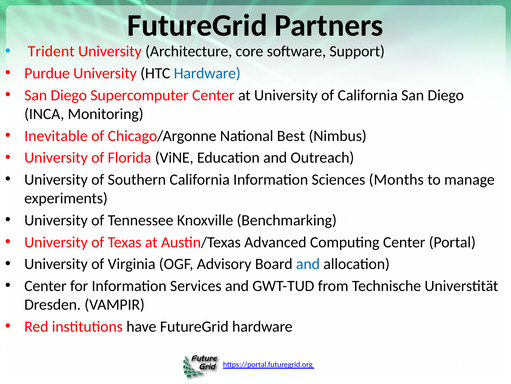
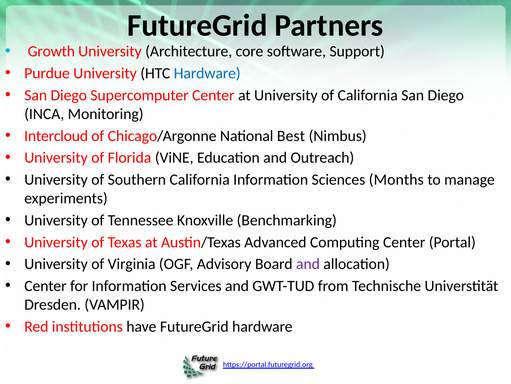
Trident: Trident -> Growth
Inevitable: Inevitable -> Intercloud
and at (308, 264) colour: blue -> purple
